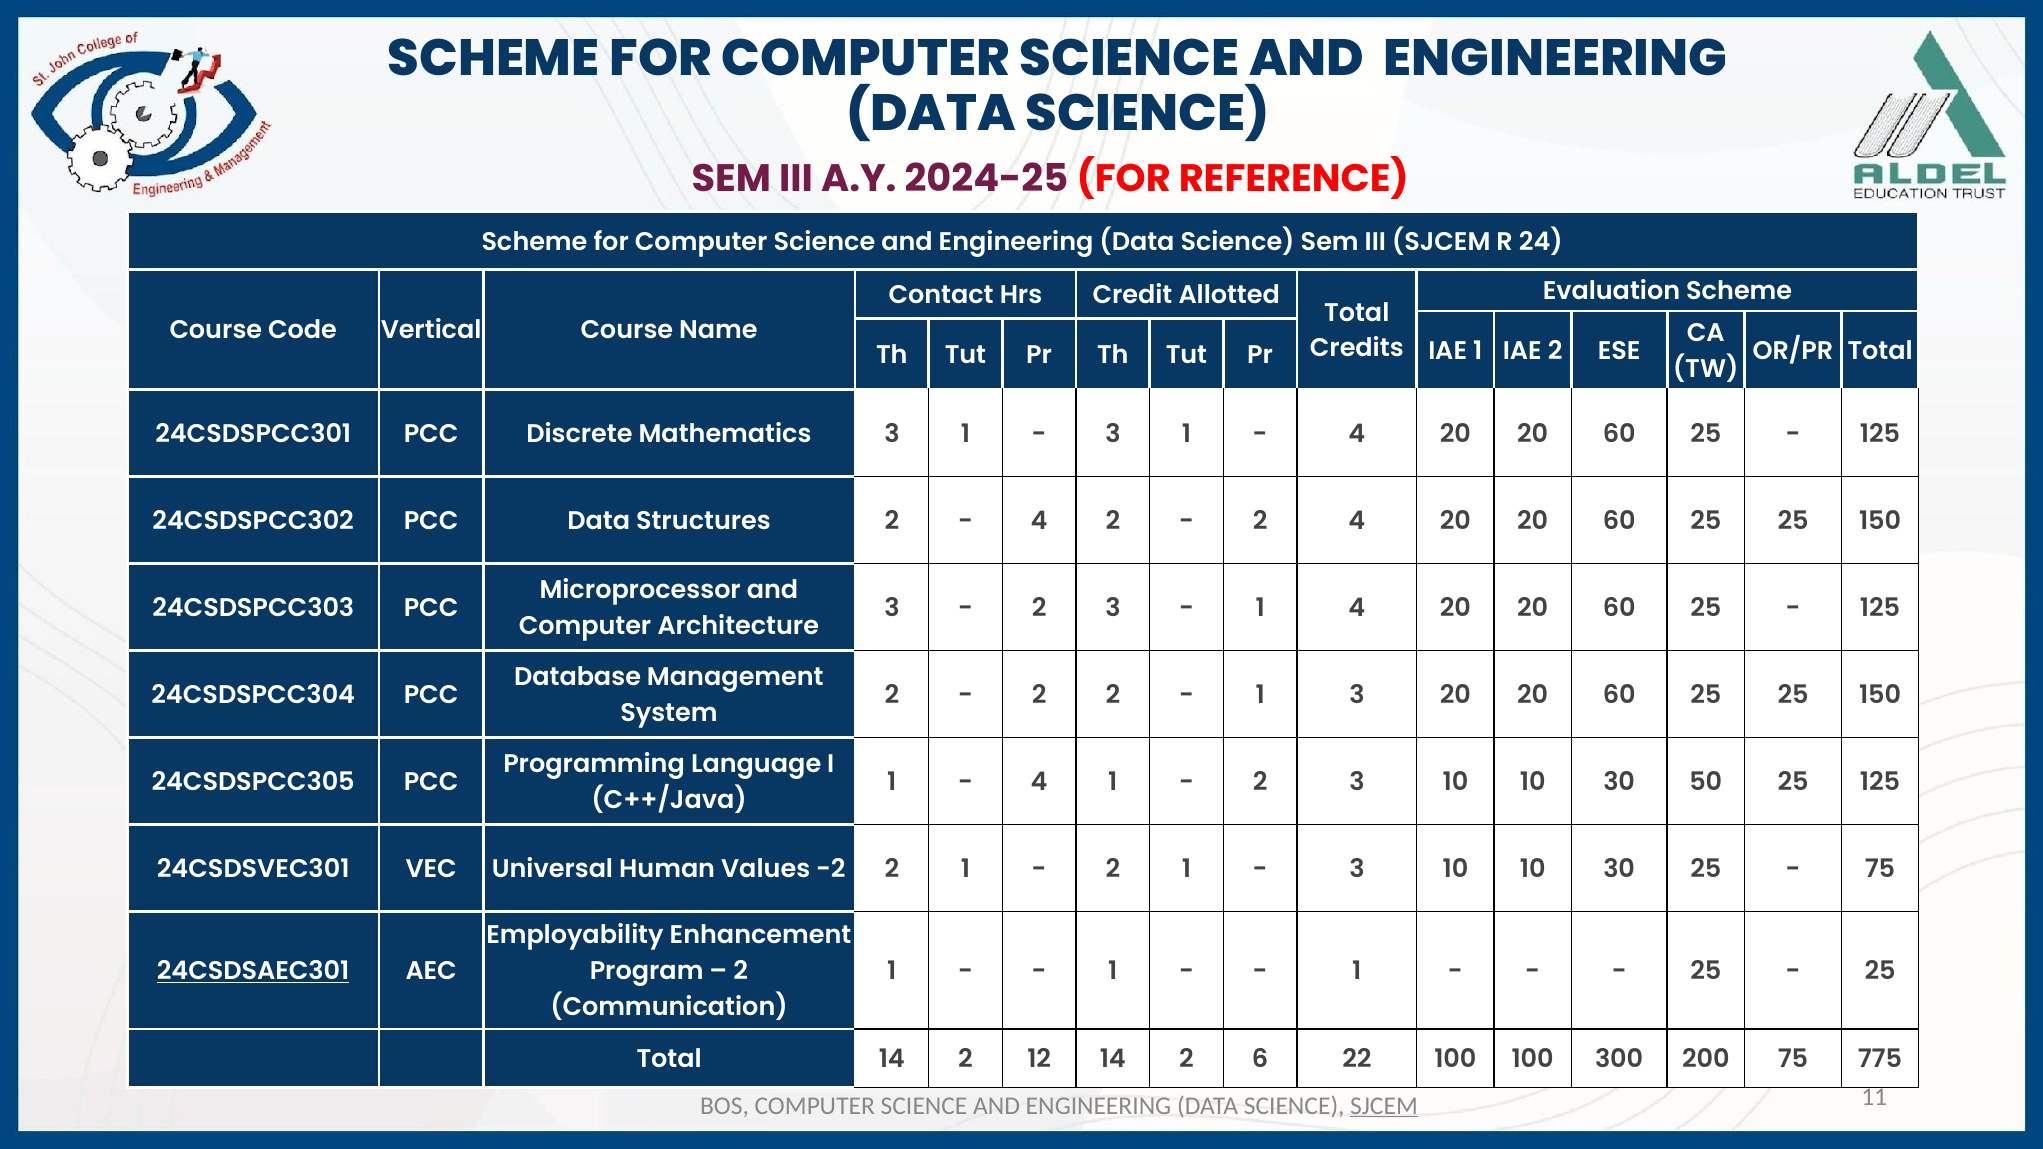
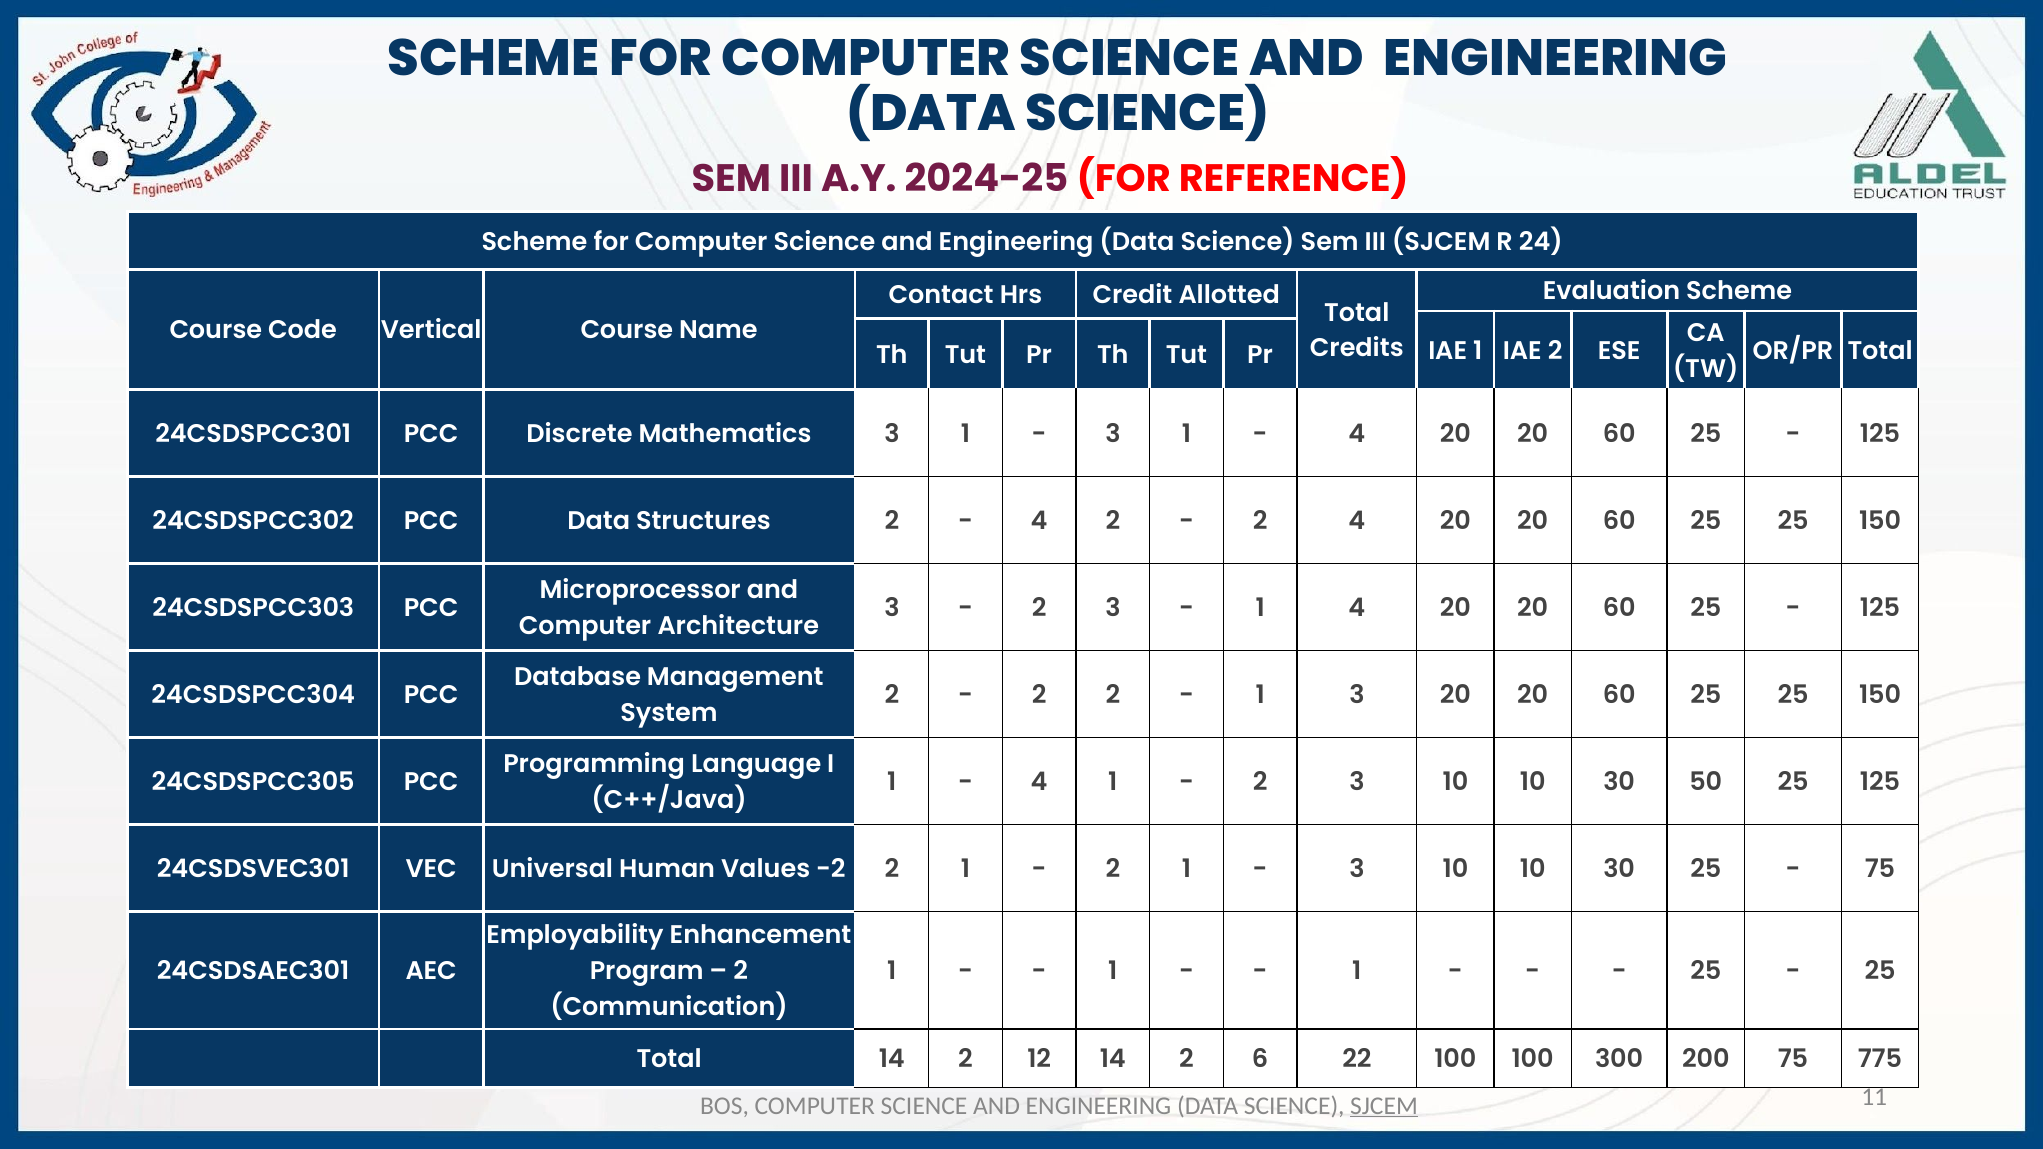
24CSDSAEC301 underline: present -> none
